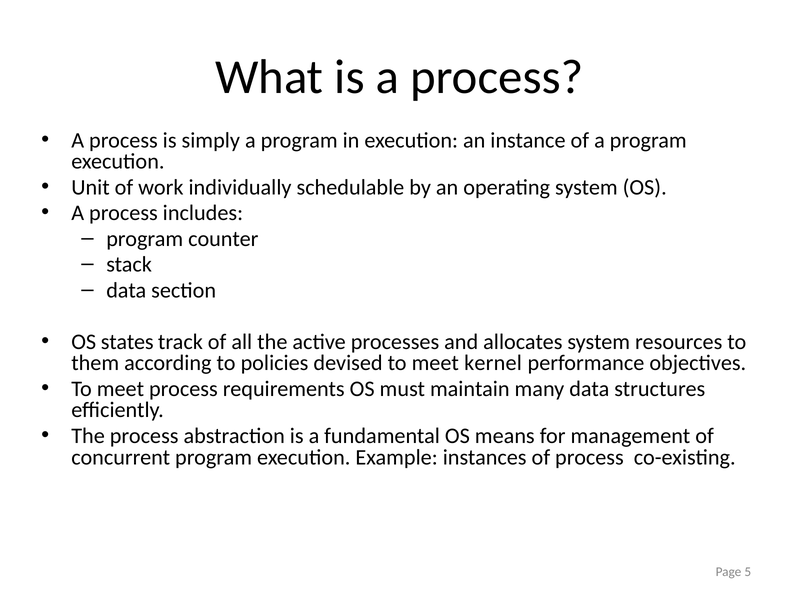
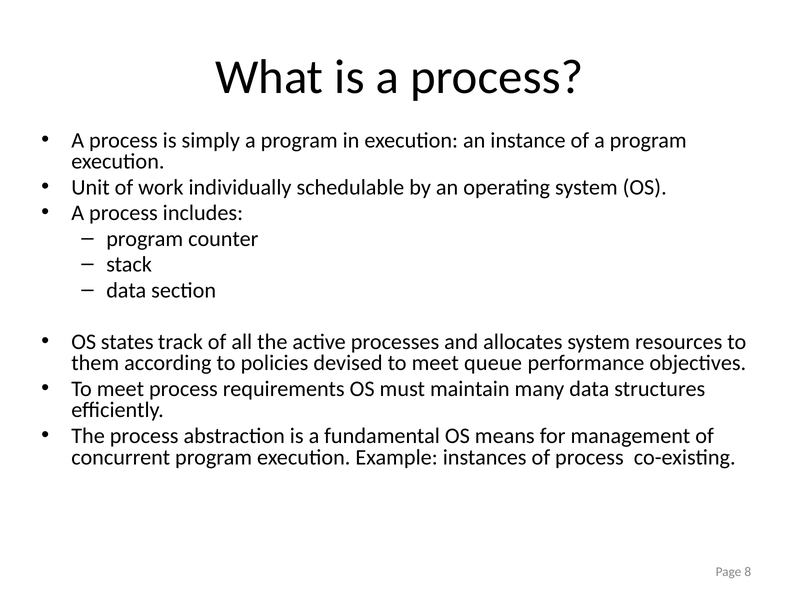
kernel: kernel -> queue
5: 5 -> 8
